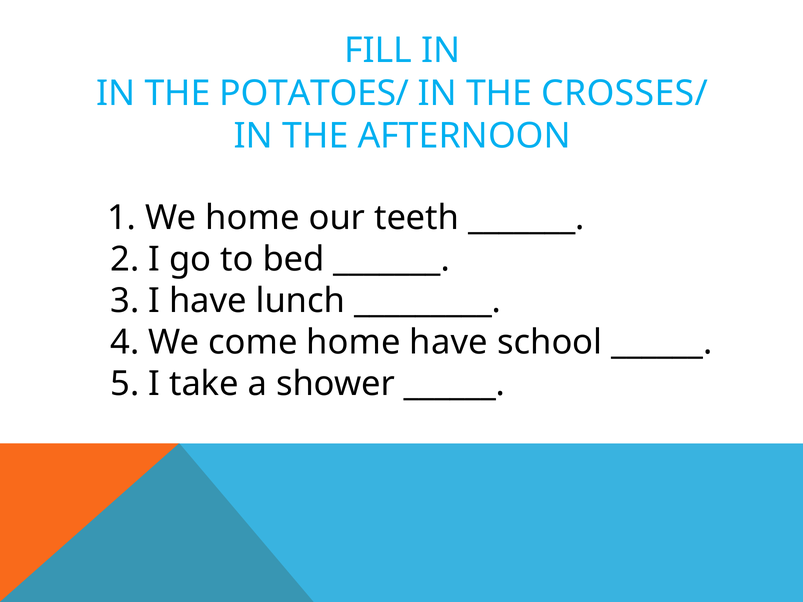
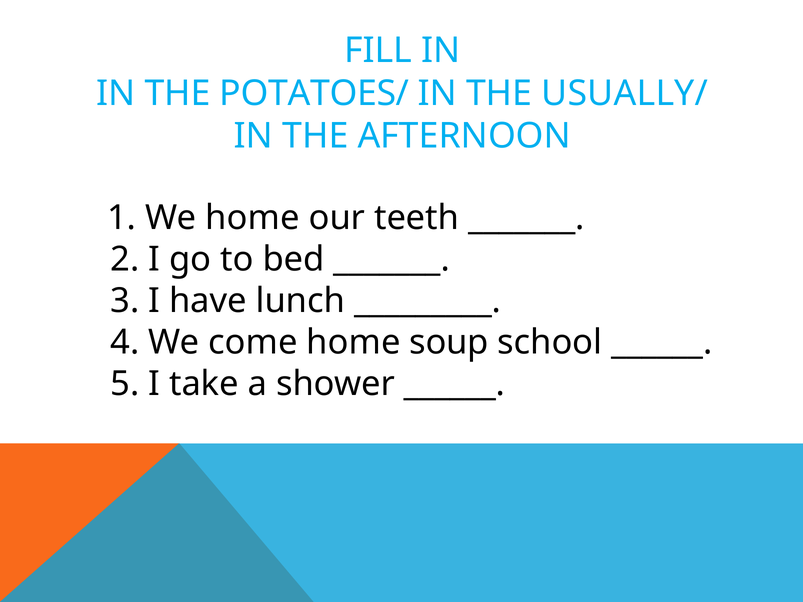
CROSSES/: CROSSES/ -> USUALLY/
home have: have -> soup
